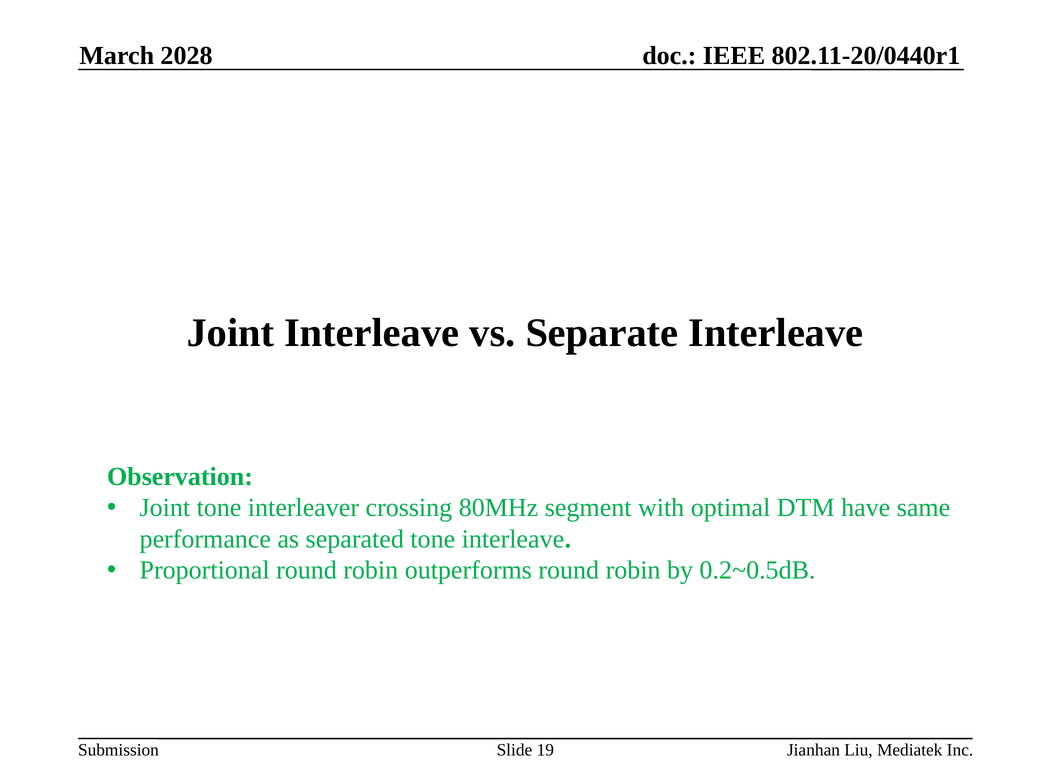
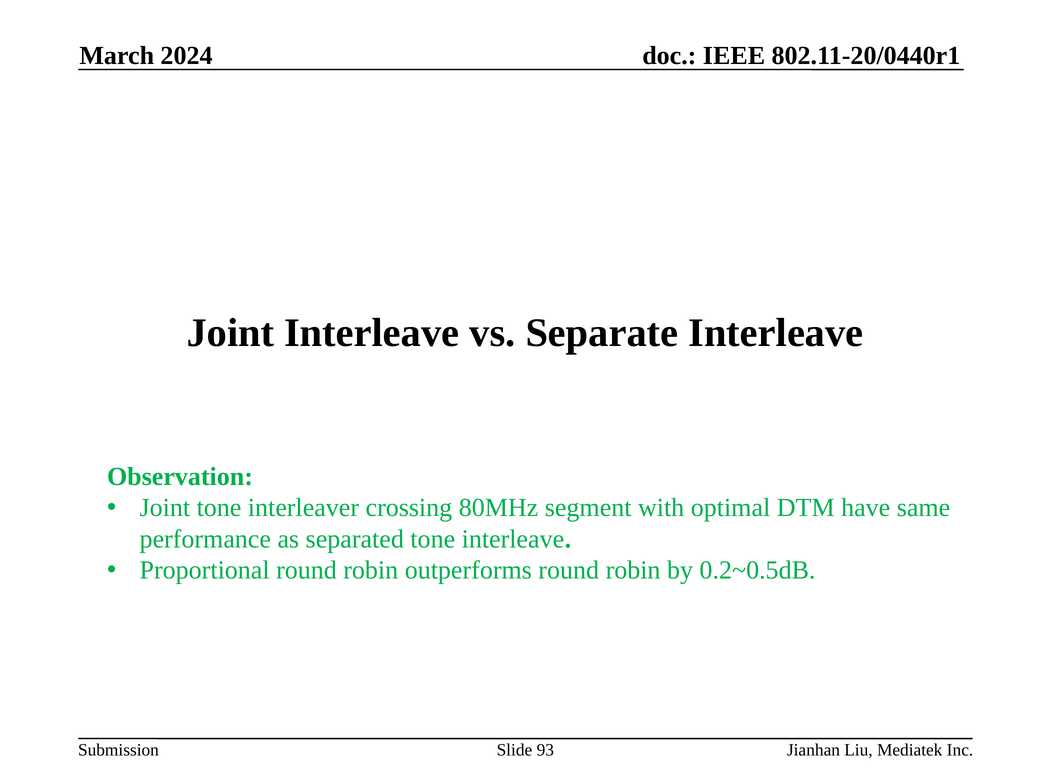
2028: 2028 -> 2024
19: 19 -> 93
